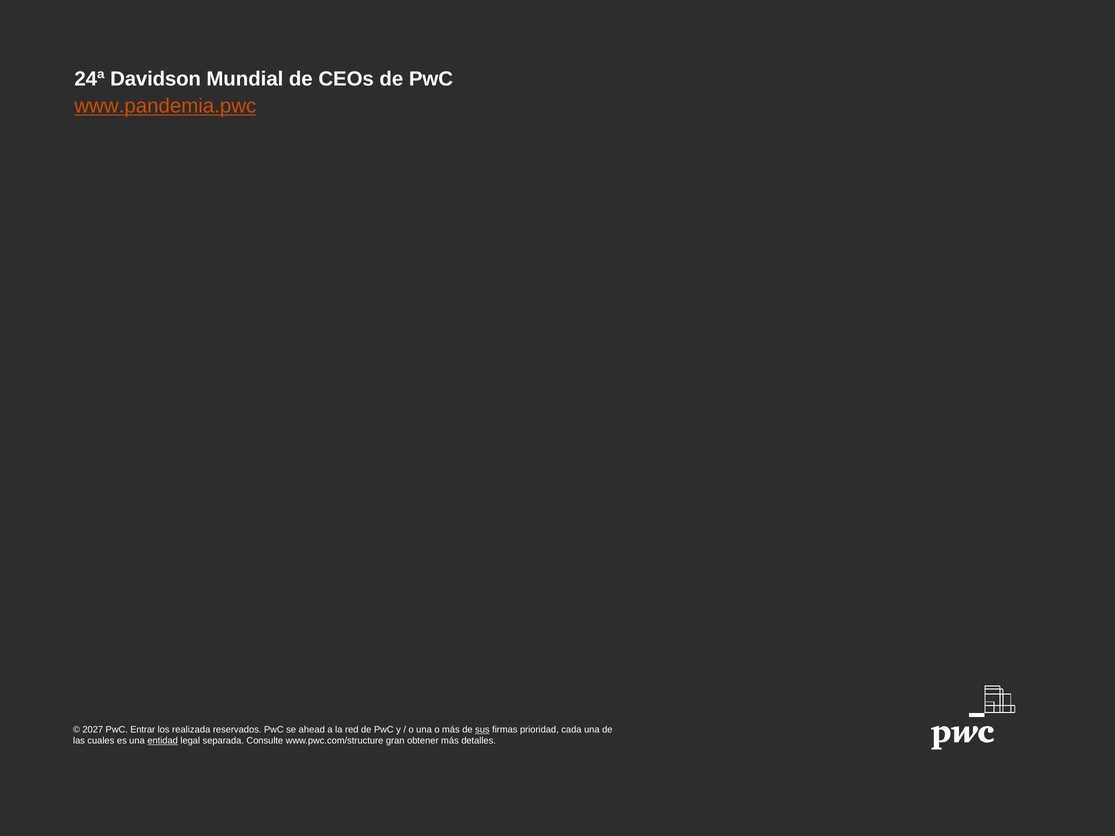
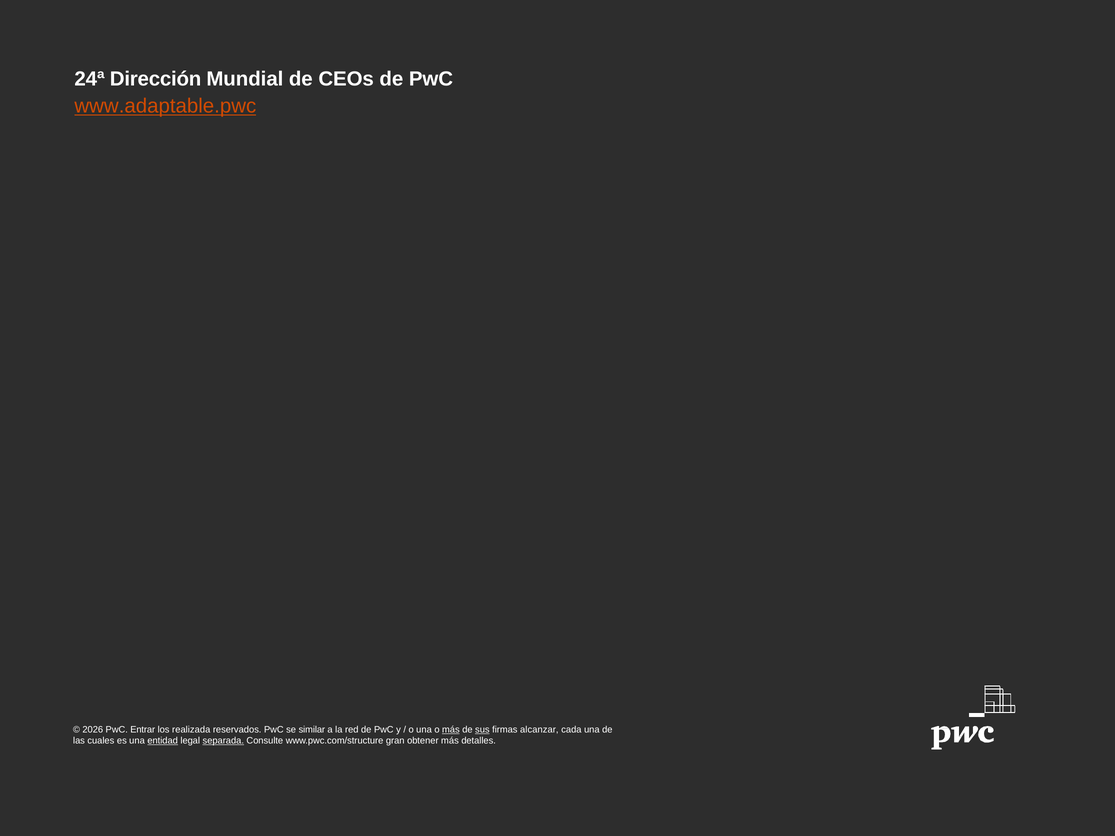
Davidson: Davidson -> Dirección
www.pandemia.pwc: www.pandemia.pwc -> www.adaptable.pwc
2027: 2027 -> 2026
ahead: ahead -> similar
más at (451, 730) underline: none -> present
prioridad: prioridad -> alcanzar
separada underline: none -> present
